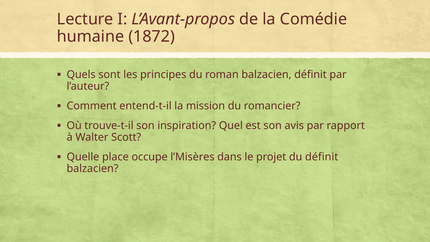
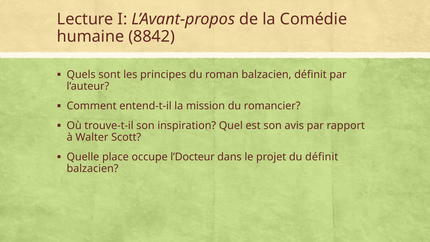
1872: 1872 -> 8842
l’Misères: l’Misères -> l’Docteur
